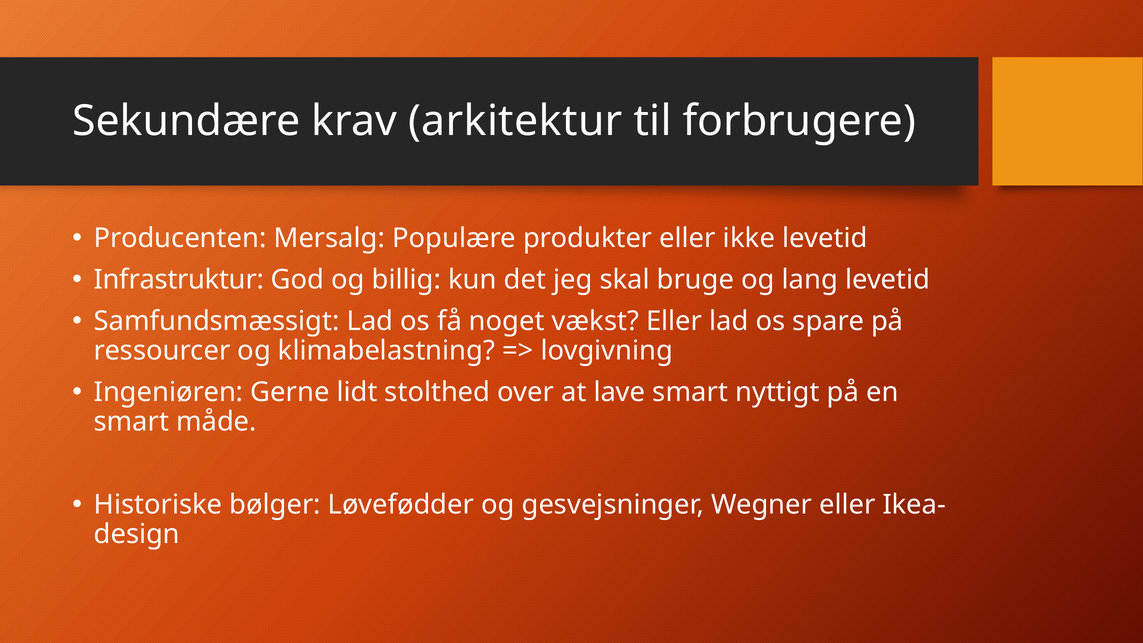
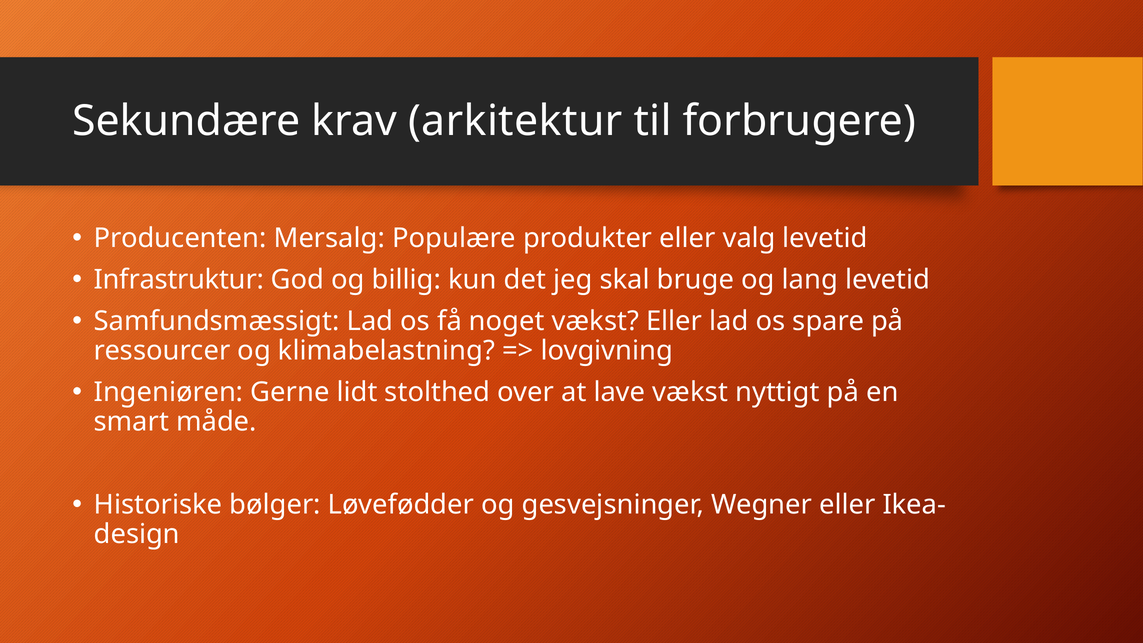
ikke: ikke -> valg
lave smart: smart -> vækst
